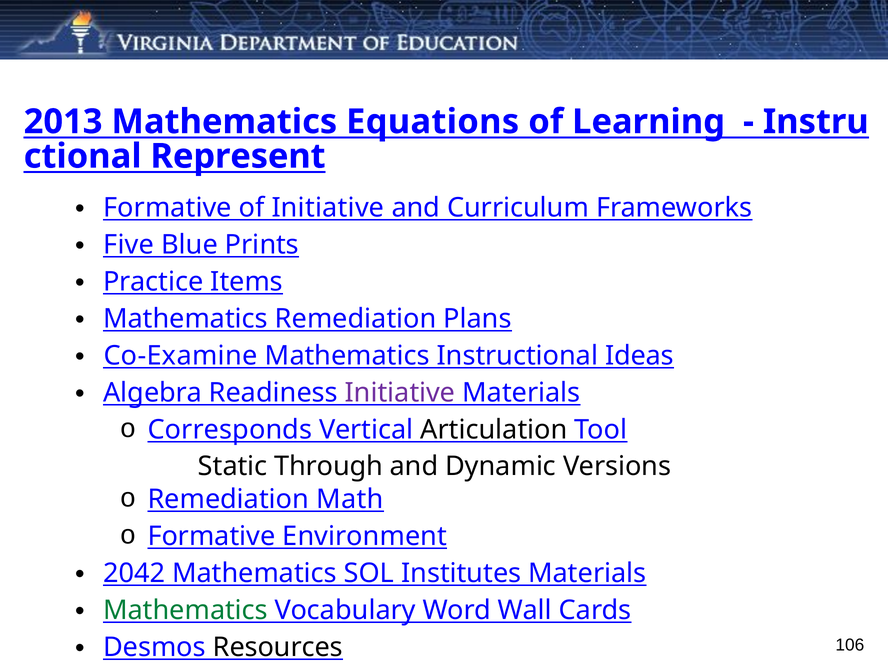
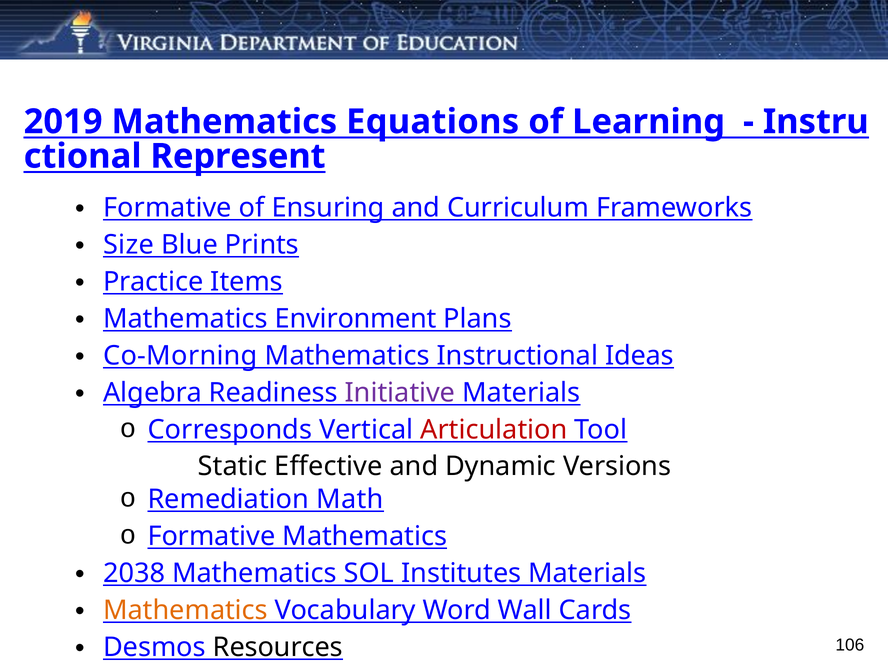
2013: 2013 -> 2019
of Initiative: Initiative -> Ensuring
Five: Five -> Size
Mathematics Remediation: Remediation -> Environment
Co-Examine: Co-Examine -> Co-Morning
Articulation colour: black -> red
Through: Through -> Effective
Formative Environment: Environment -> Mathematics
2042: 2042 -> 2038
Mathematics at (186, 610) colour: green -> orange
